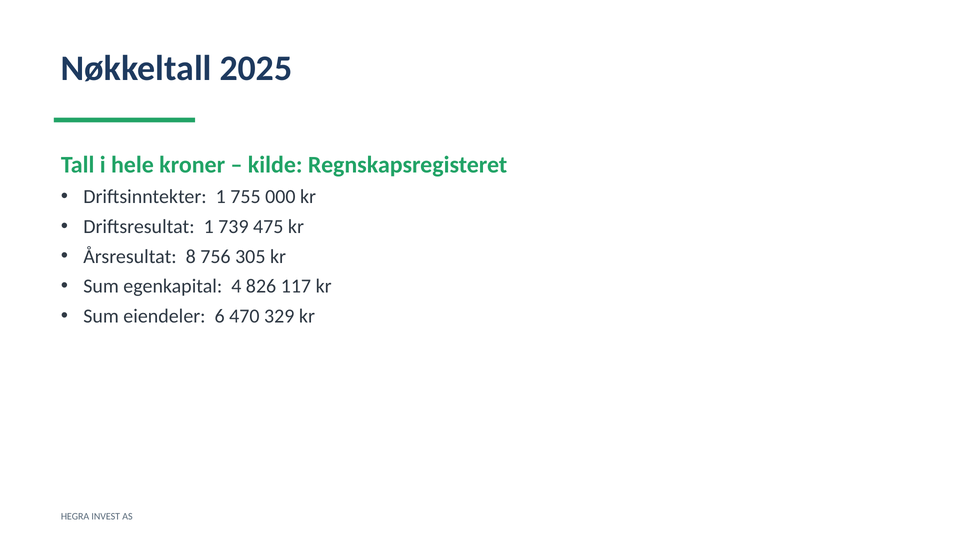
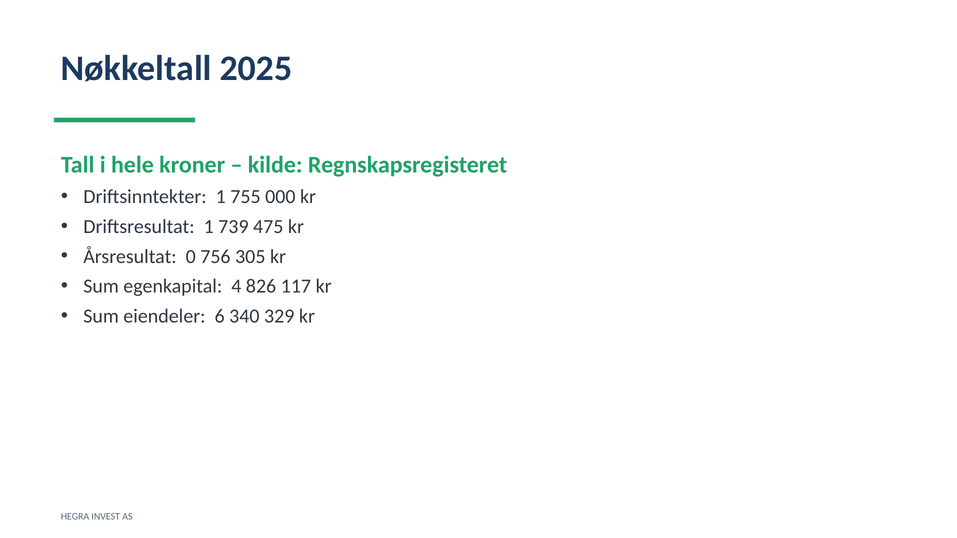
8: 8 -> 0
470: 470 -> 340
